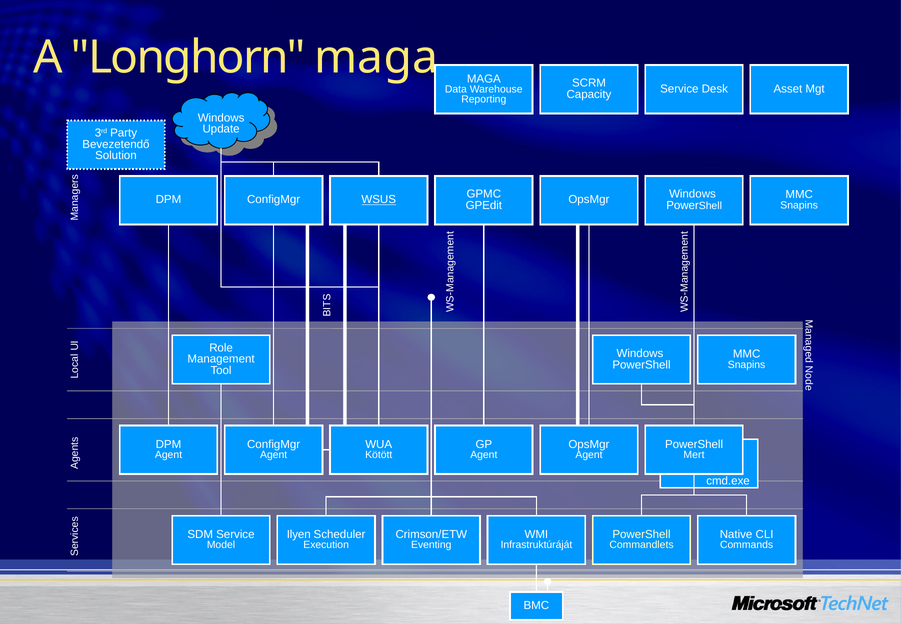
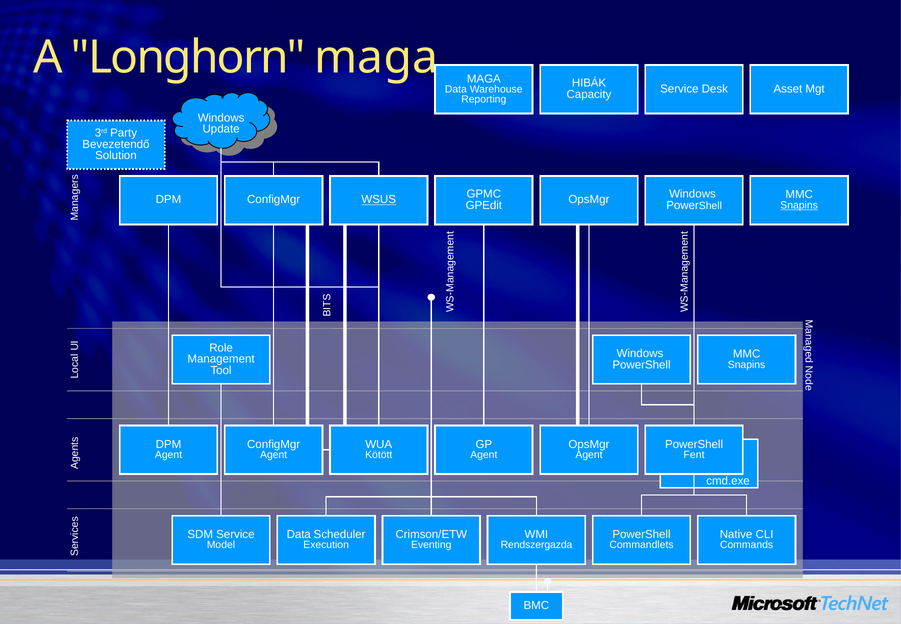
SCRM: SCRM -> HIBÁK
Snapins at (799, 205) underline: none -> present
Mert: Mert -> Fent
Ilyen at (299, 534): Ilyen -> Data
Infrastruktúráját: Infrastruktúráját -> Rendszergazda
